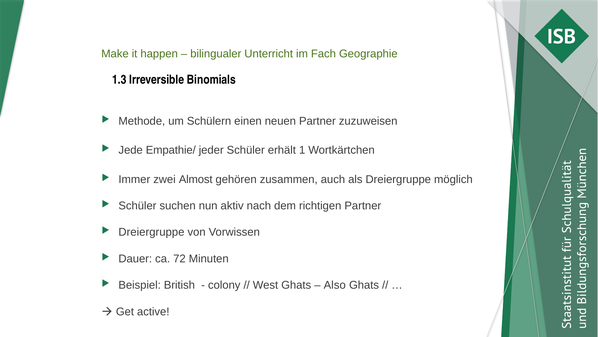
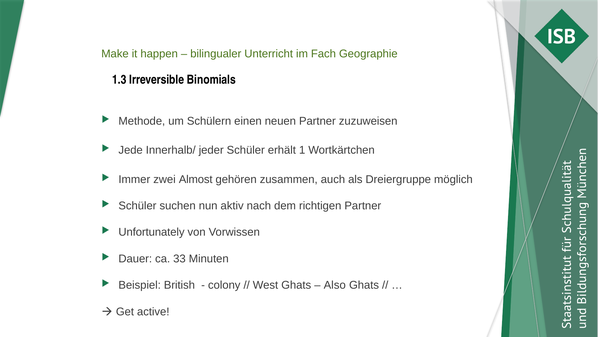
Empathie/: Empathie/ -> Innerhalb/
Dreiergruppe at (151, 232): Dreiergruppe -> Unfortunately
72: 72 -> 33
